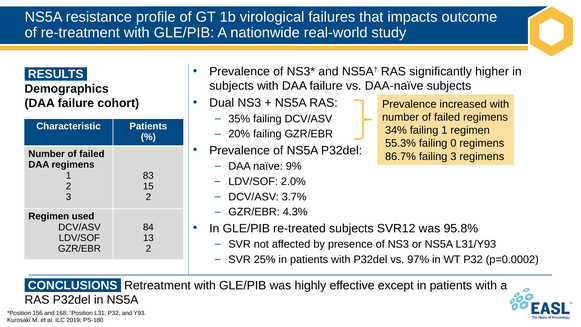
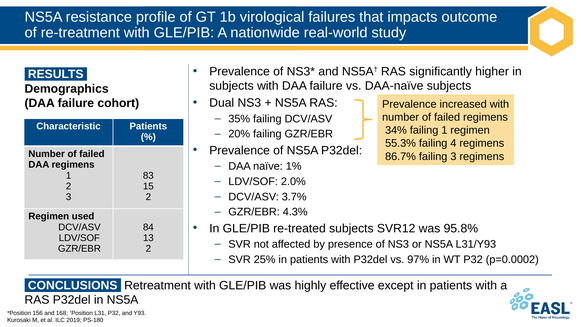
0: 0 -> 4
9%: 9% -> 1%
